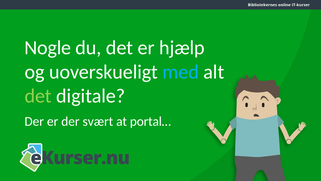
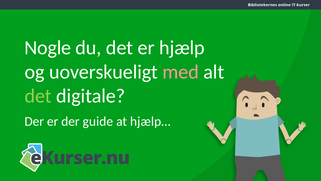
med colour: light blue -> pink
svært: svært -> guide
portal…: portal… -> hjælp…
